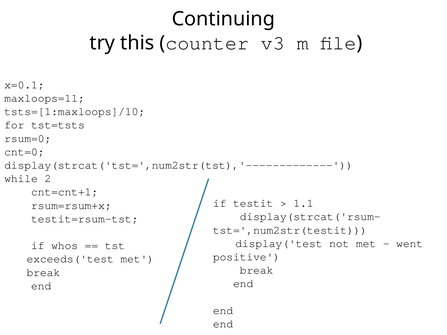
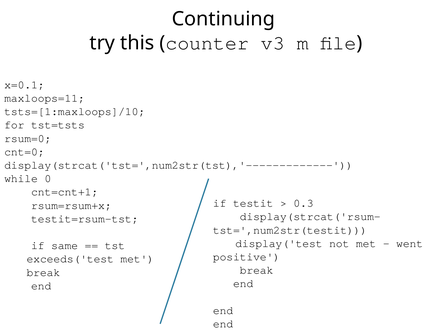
2: 2 -> 0
1.1: 1.1 -> 0.3
whos: whos -> same
